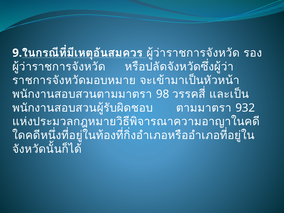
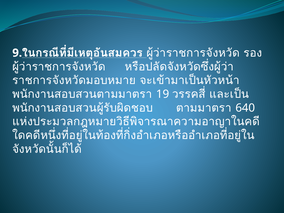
98: 98 -> 19
932: 932 -> 640
